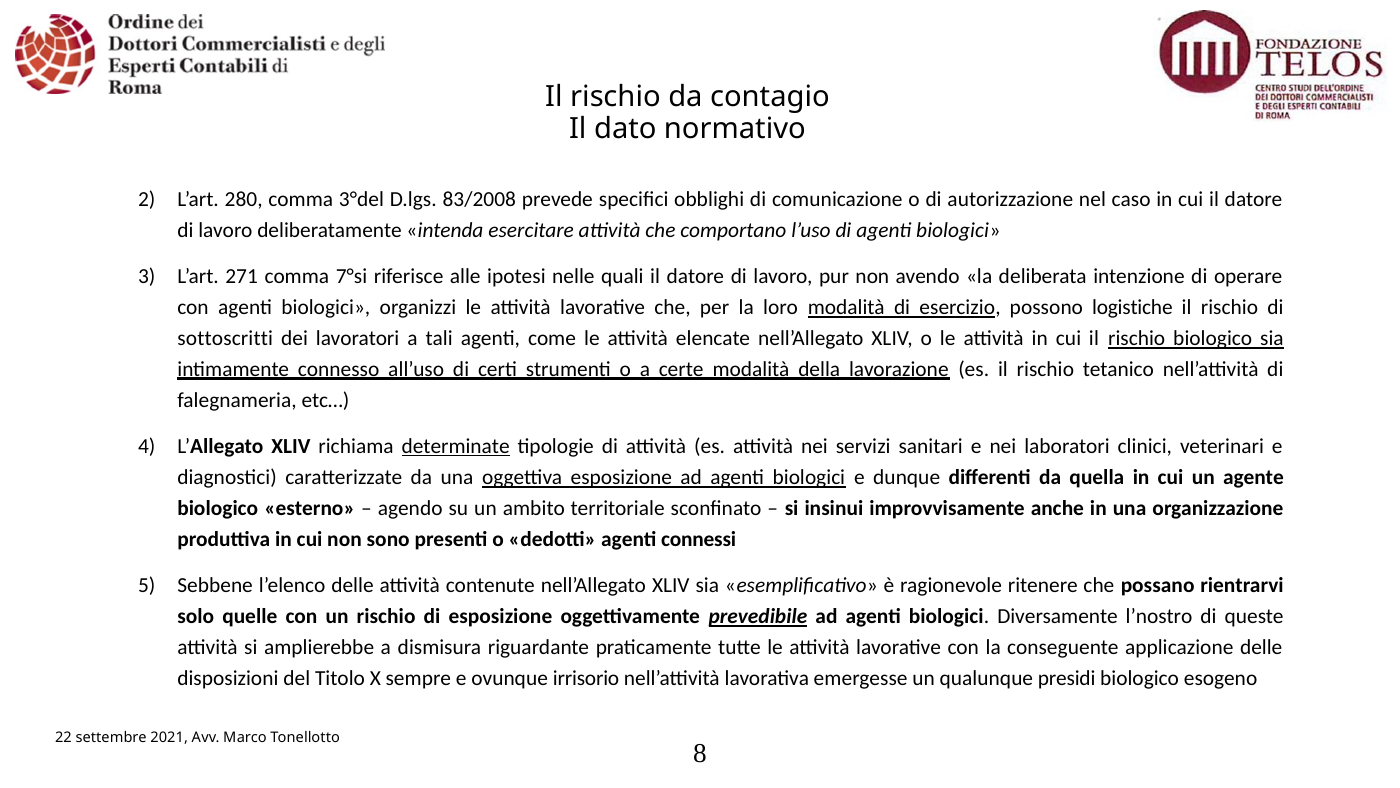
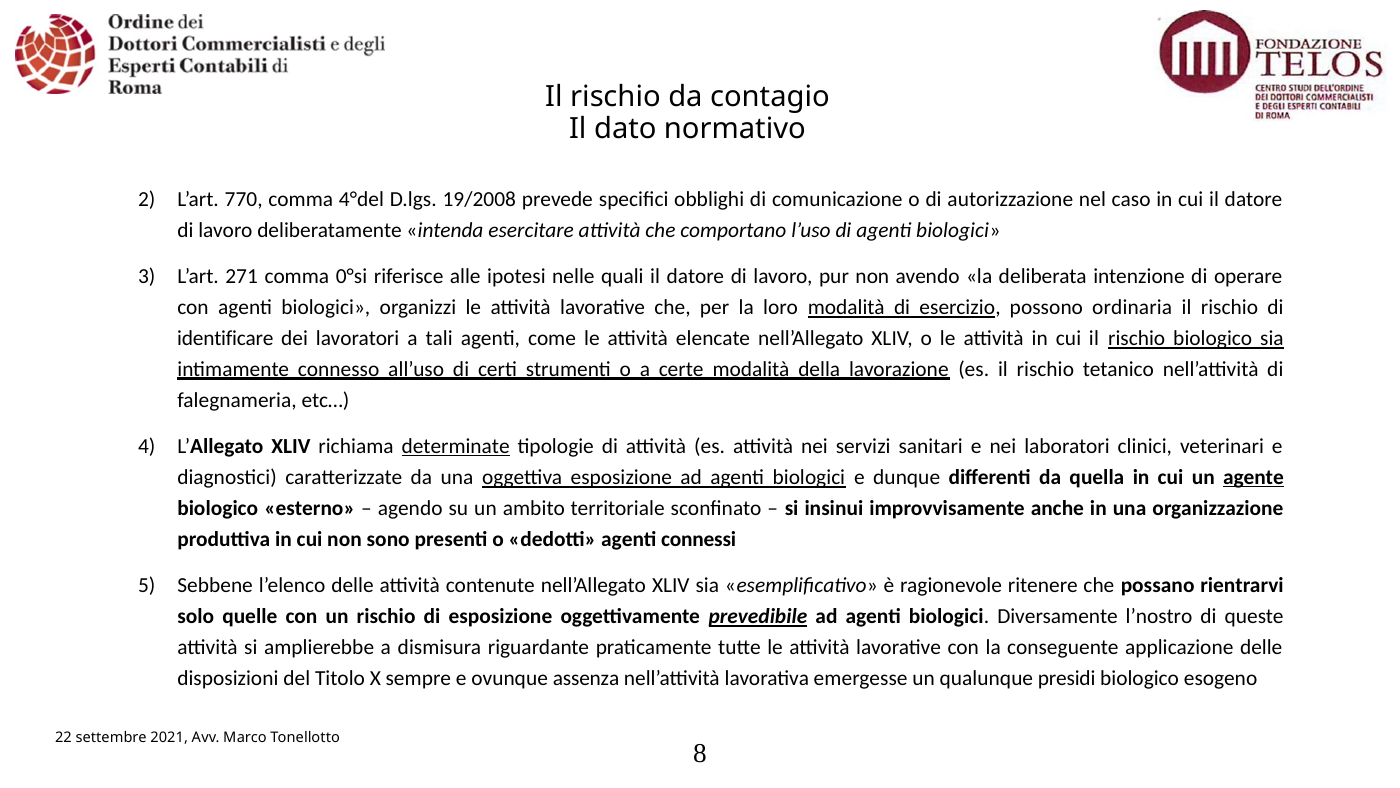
280: 280 -> 770
3°del: 3°del -> 4°del
83/2008: 83/2008 -> 19/2008
7°si: 7°si -> 0°si
logistiche: logistiche -> ordinaria
sottoscritti: sottoscritti -> identificare
agente underline: none -> present
irrisorio: irrisorio -> assenza
